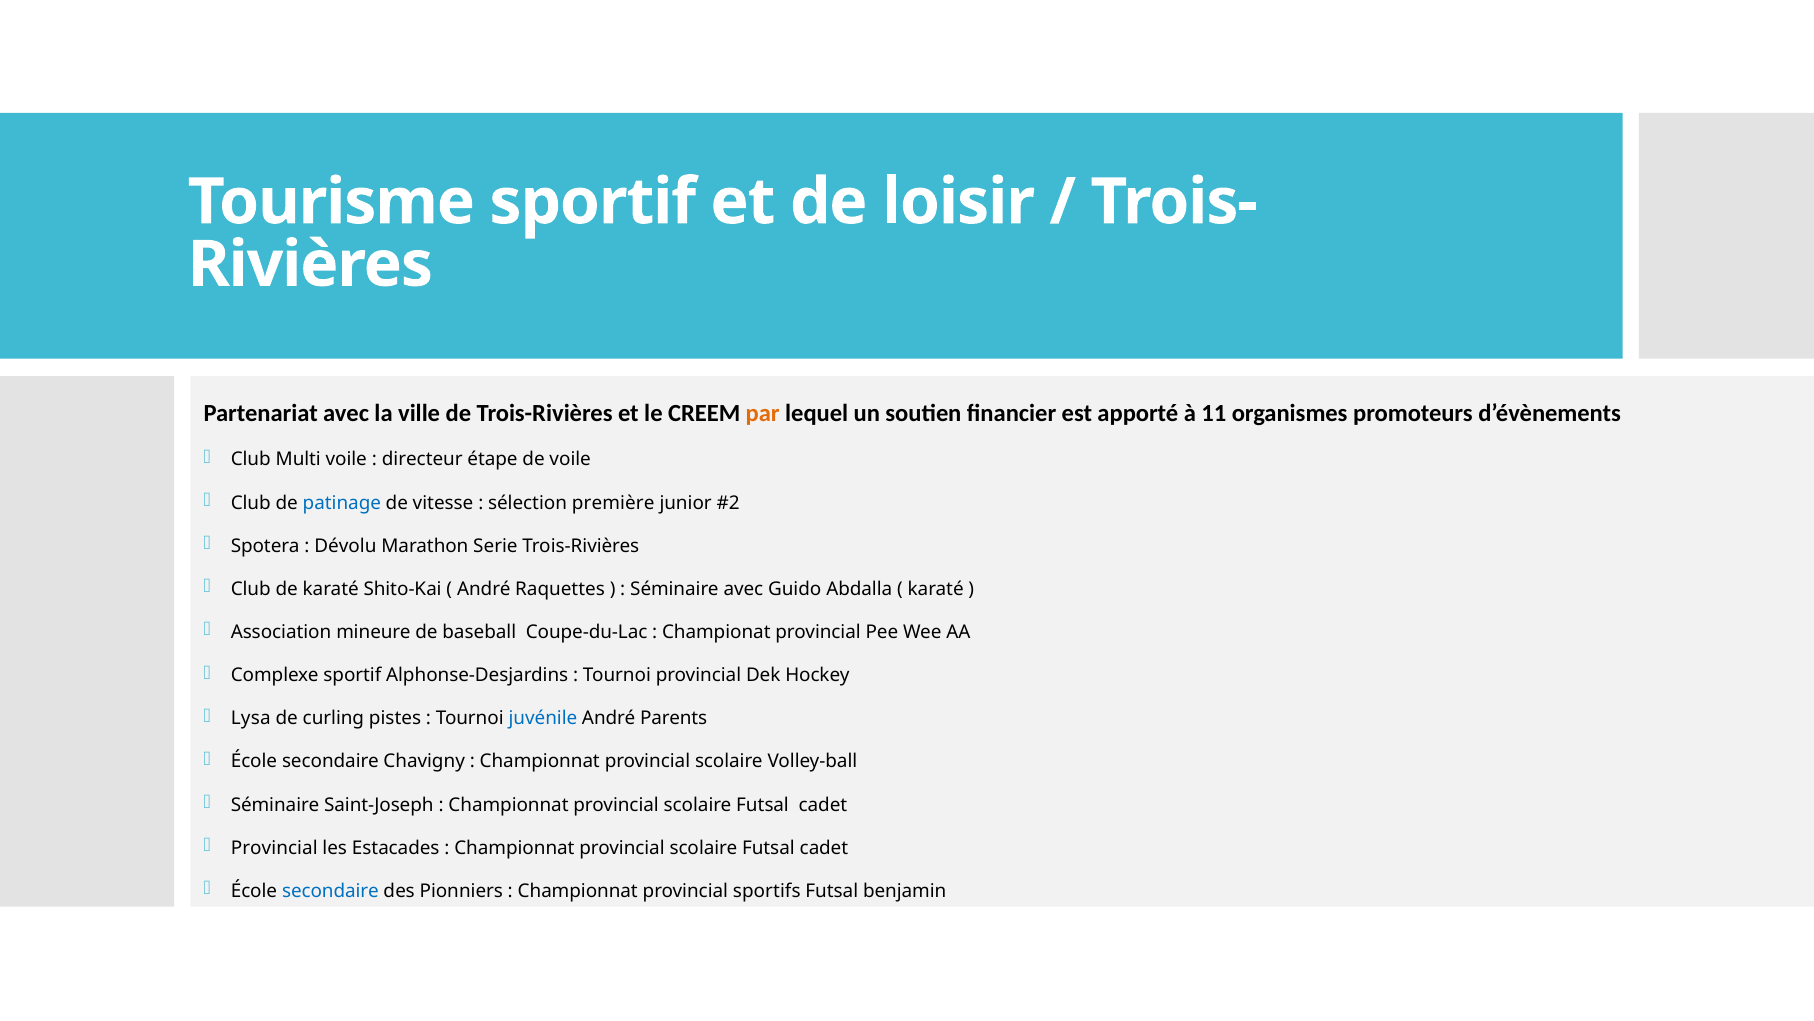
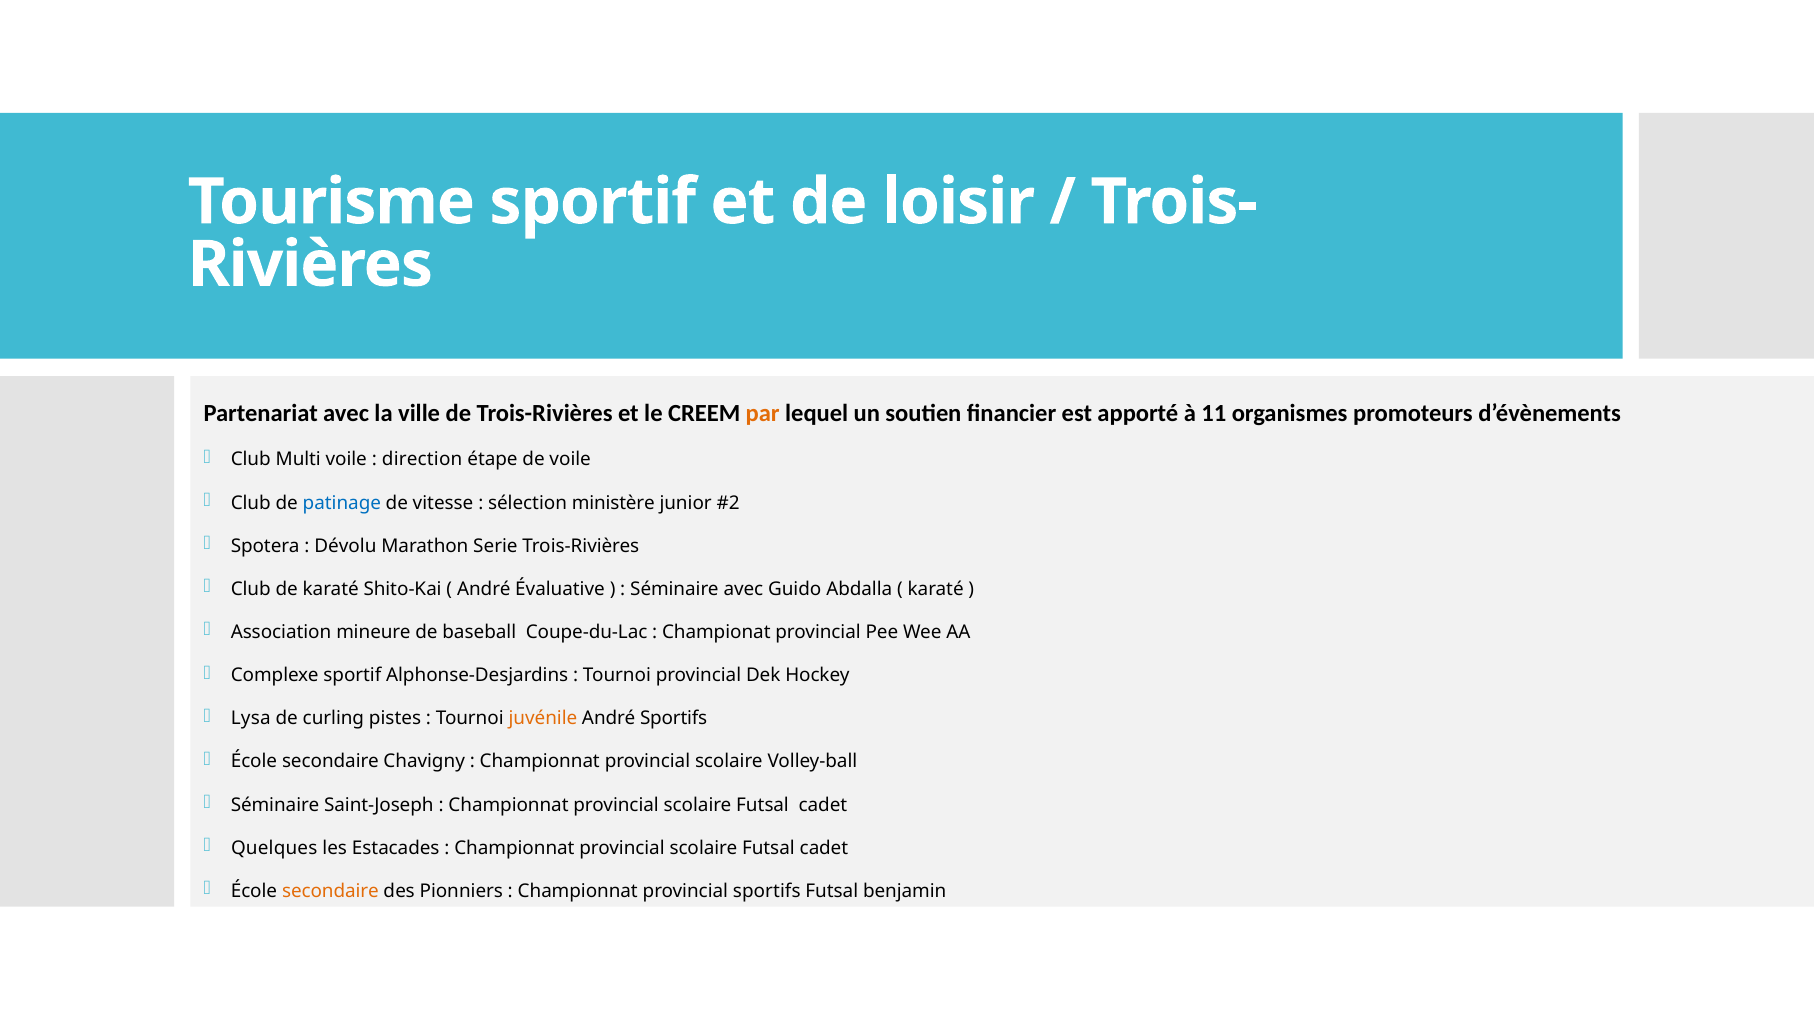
directeur: directeur -> direction
première: première -> ministère
Raquettes: Raquettes -> Évaluative
juvénile colour: blue -> orange
André Parents: Parents -> Sportifs
Provincial at (274, 847): Provincial -> Quelques
secondaire at (330, 891) colour: blue -> orange
